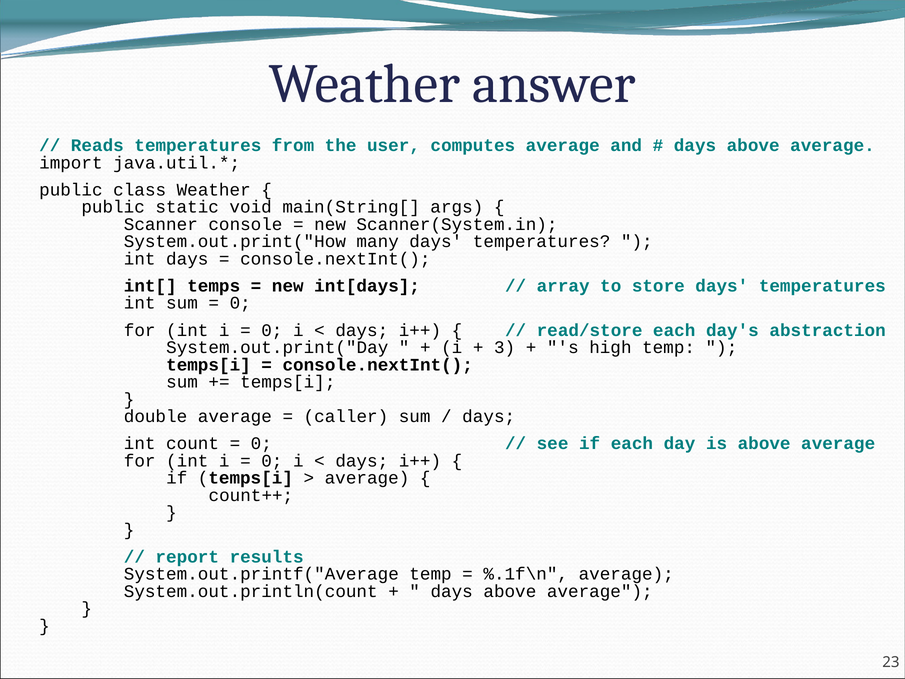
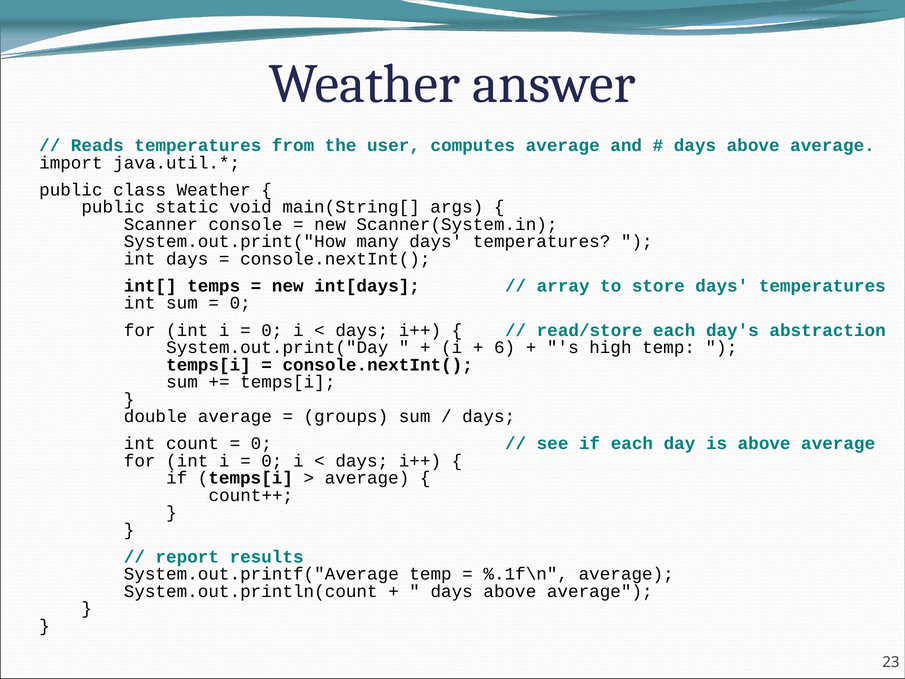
3: 3 -> 6
caller: caller -> groups
